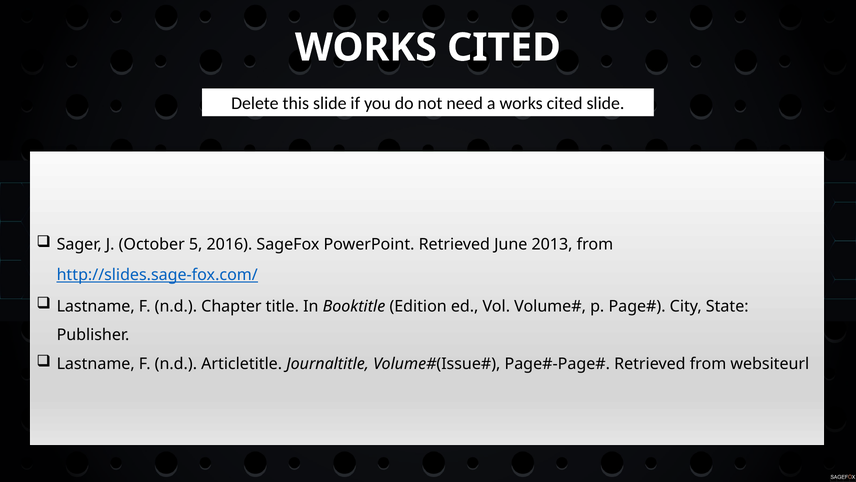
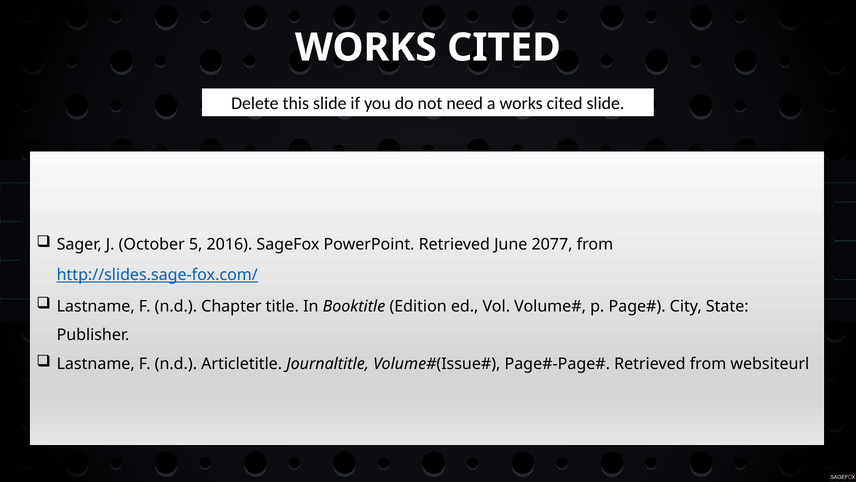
2013: 2013 -> 2077
